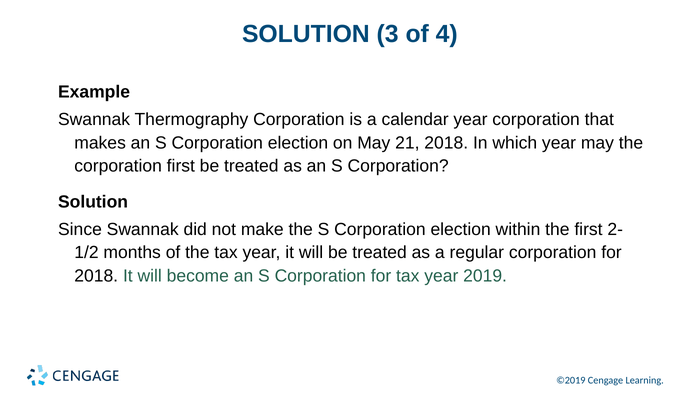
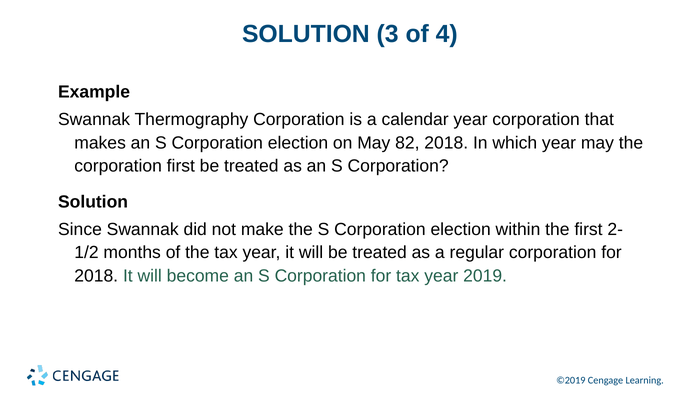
21: 21 -> 82
